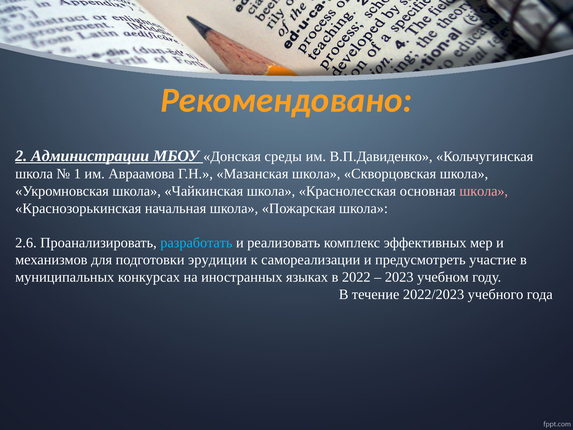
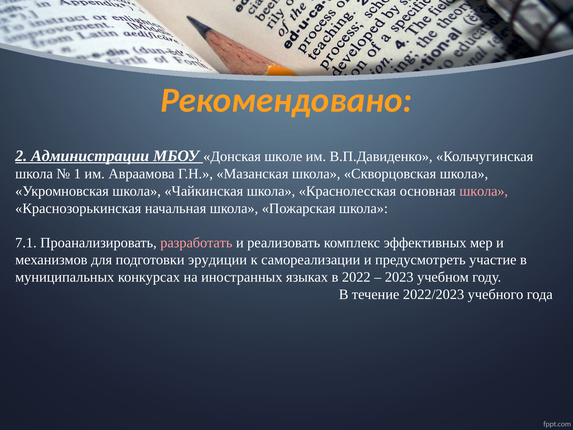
среды: среды -> школе
2.6: 2.6 -> 7.1
разработать colour: light blue -> pink
